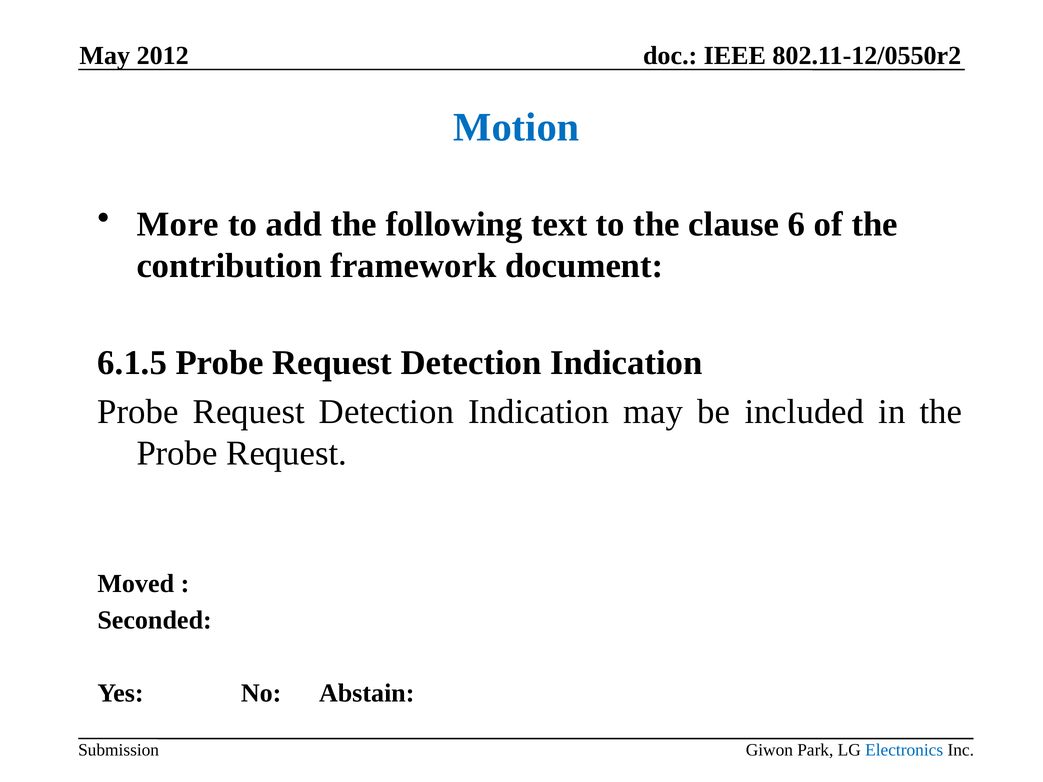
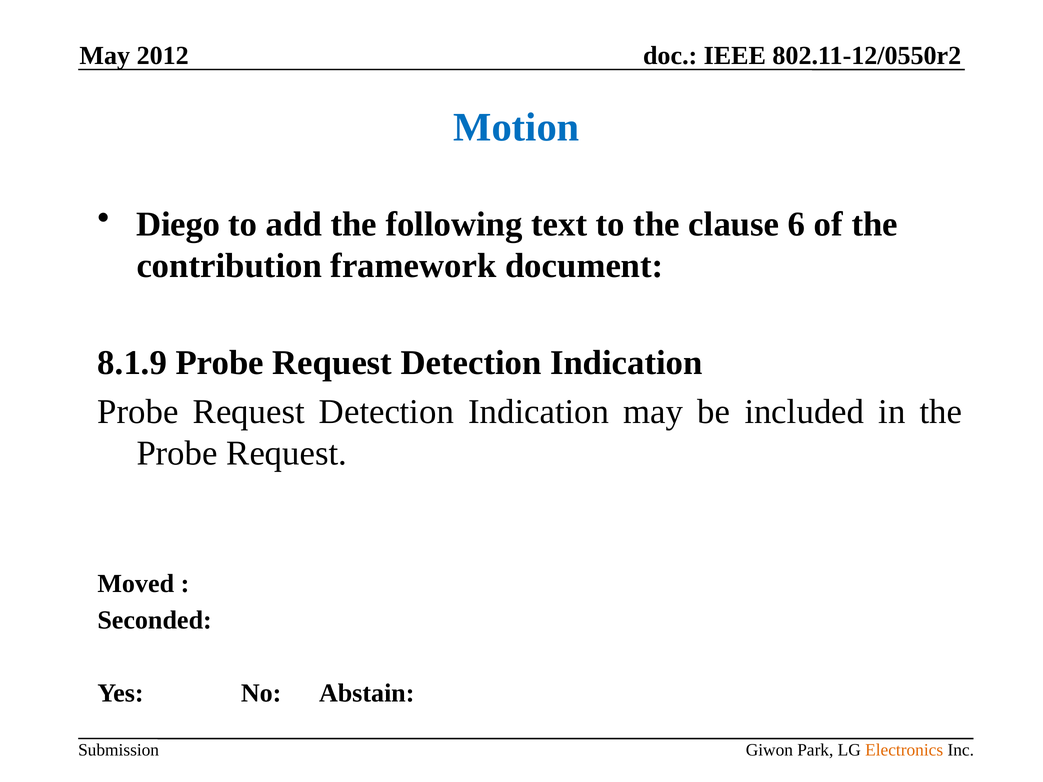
More: More -> Diego
6.1.5: 6.1.5 -> 8.1.9
Electronics colour: blue -> orange
